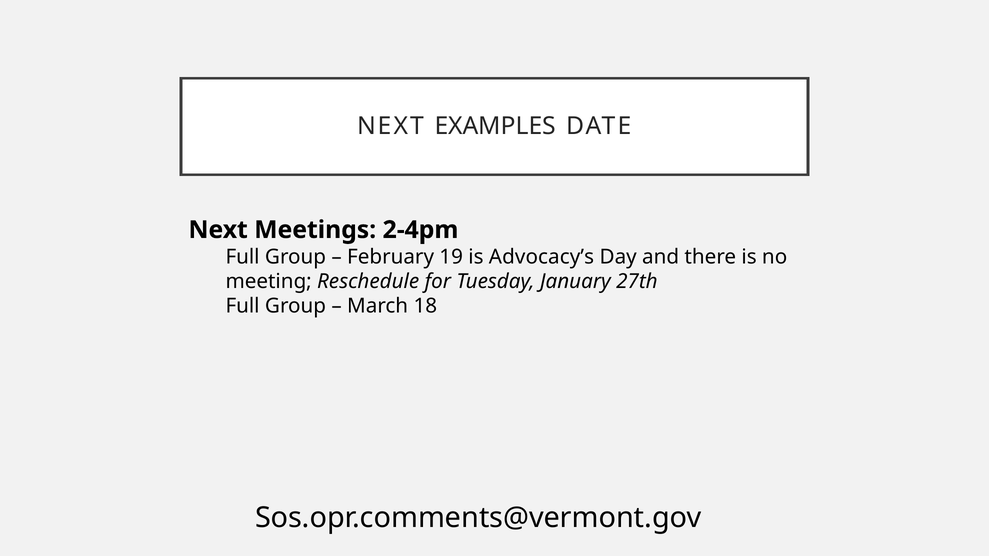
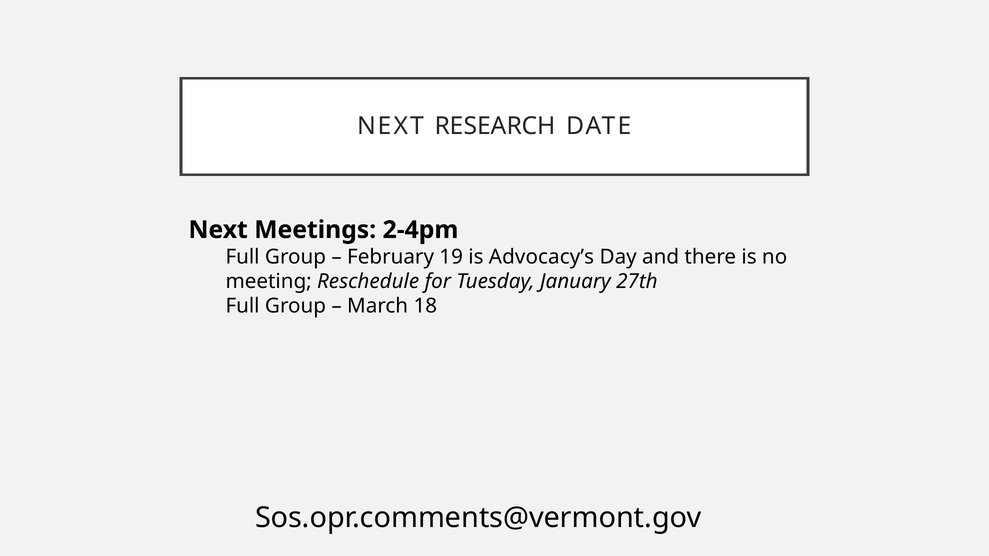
EXAMPLES: EXAMPLES -> RESEARCH
